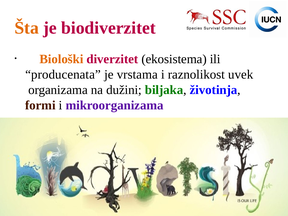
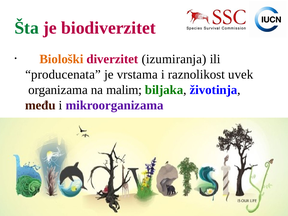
Šta colour: orange -> green
ekosistema: ekosistema -> izumiranja
dužini: dužini -> malim
formi: formi -> među
